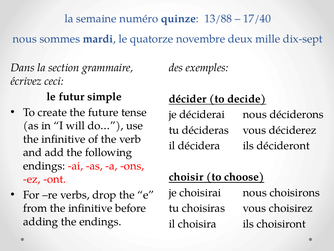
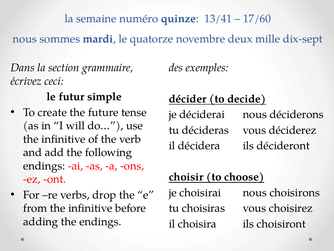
13/88: 13/88 -> 13/41
17/40: 17/40 -> 17/60
